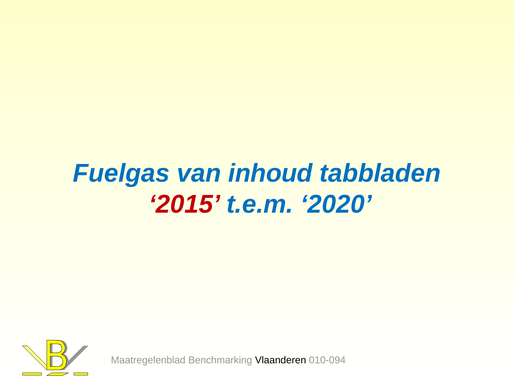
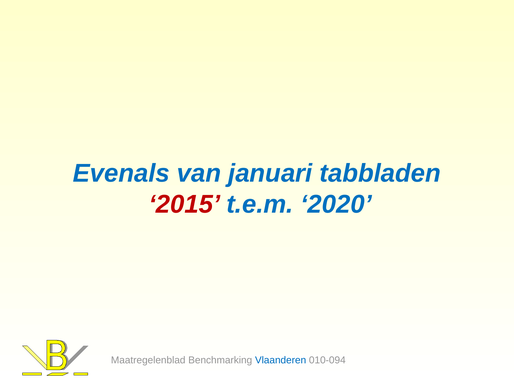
Fuelgas: Fuelgas -> Evenals
inhoud: inhoud -> januari
Vlaanderen colour: black -> blue
